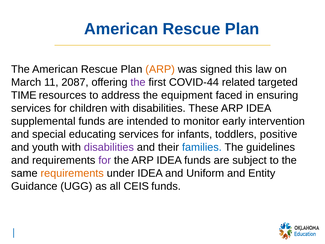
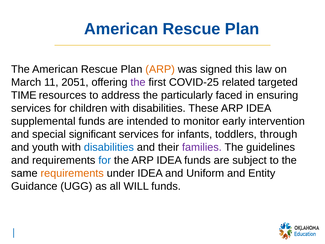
2087: 2087 -> 2051
COVID-44: COVID-44 -> COVID-25
equipment: equipment -> particularly
educating: educating -> significant
positive: positive -> through
disabilities at (109, 147) colour: purple -> blue
families colour: blue -> purple
for at (105, 160) colour: purple -> blue
CEIS: CEIS -> WILL
